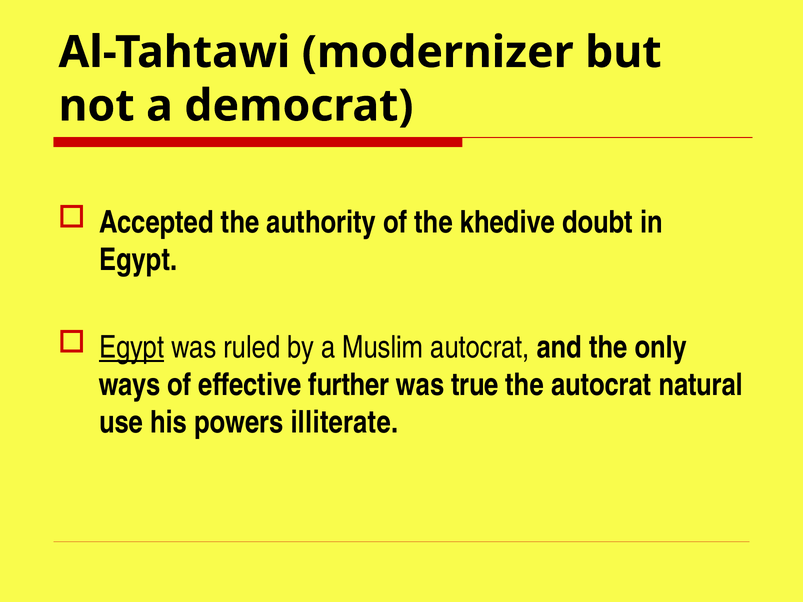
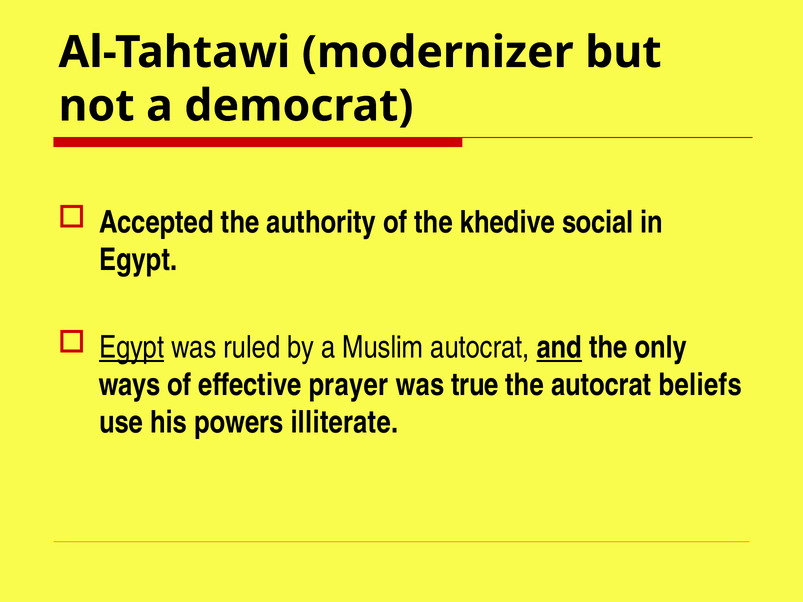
doubt: doubt -> social
and underline: none -> present
further: further -> prayer
natural: natural -> beliefs
